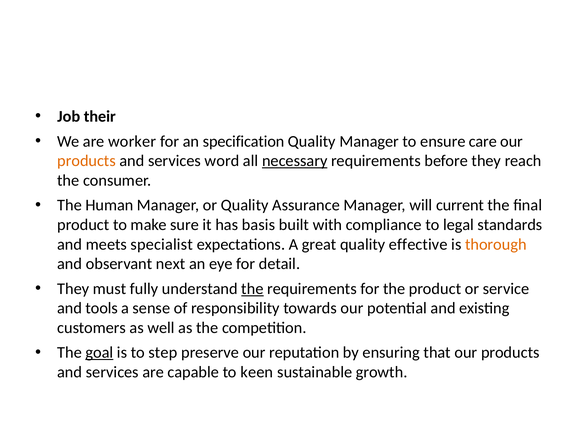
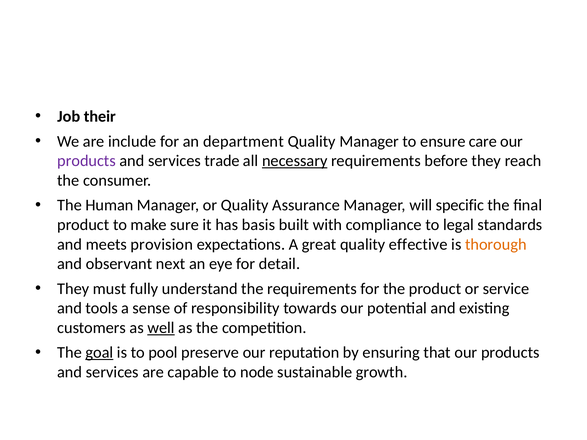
worker: worker -> include
specification: specification -> department
products at (87, 161) colour: orange -> purple
word: word -> trade
current: current -> specific
specialist: specialist -> provision
the at (252, 289) underline: present -> none
well underline: none -> present
step: step -> pool
keen: keen -> node
